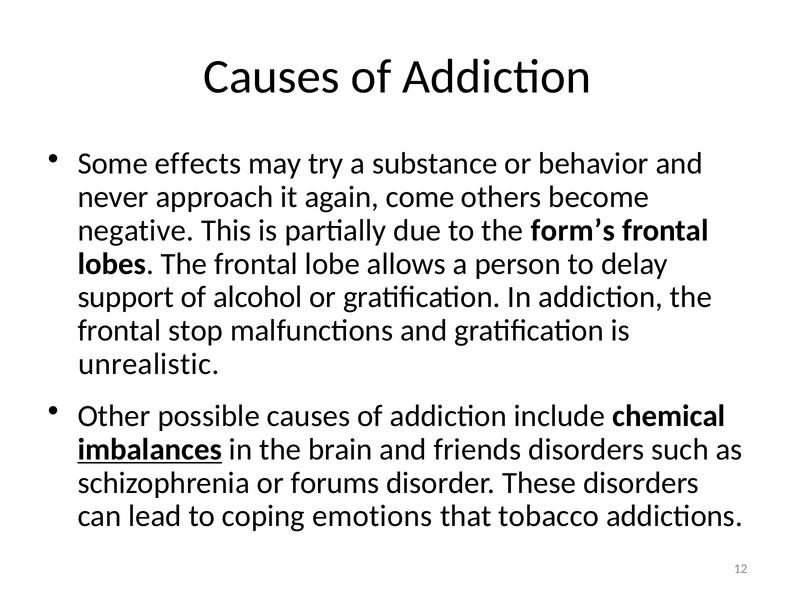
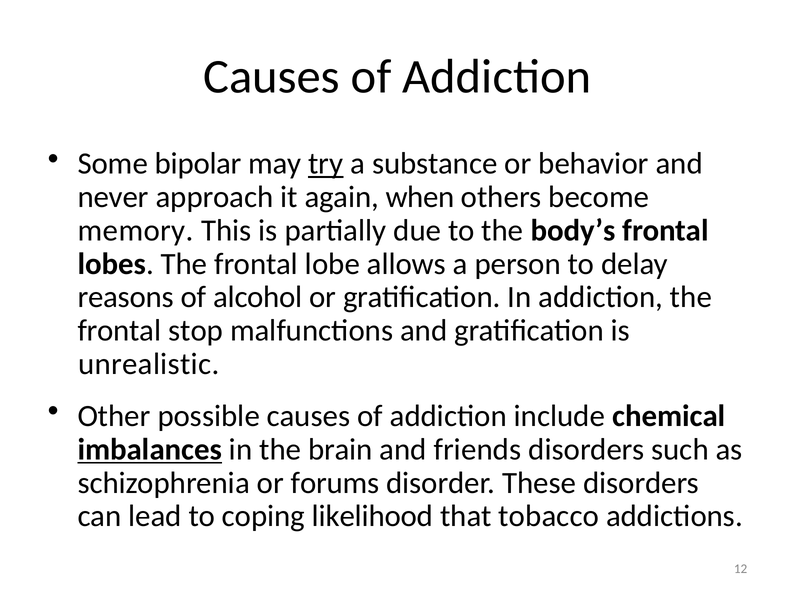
effects: effects -> bipolar
try underline: none -> present
come: come -> when
negative: negative -> memory
form’s: form’s -> body’s
support: support -> reasons
emotions: emotions -> likelihood
